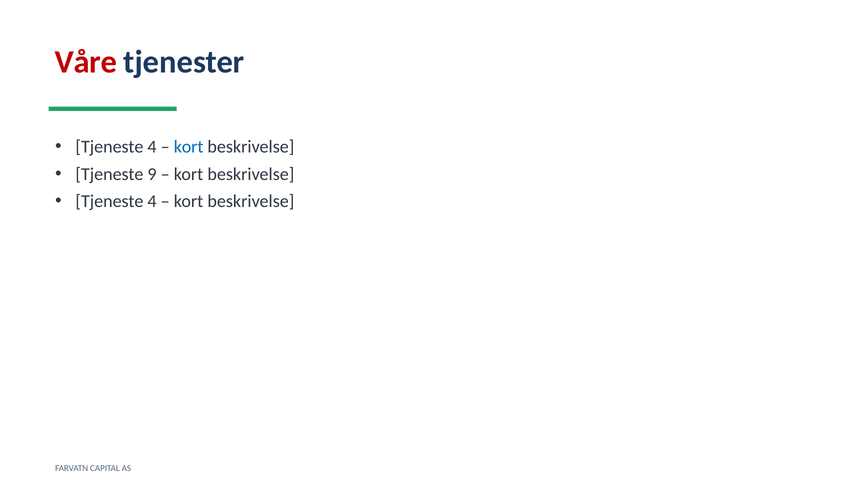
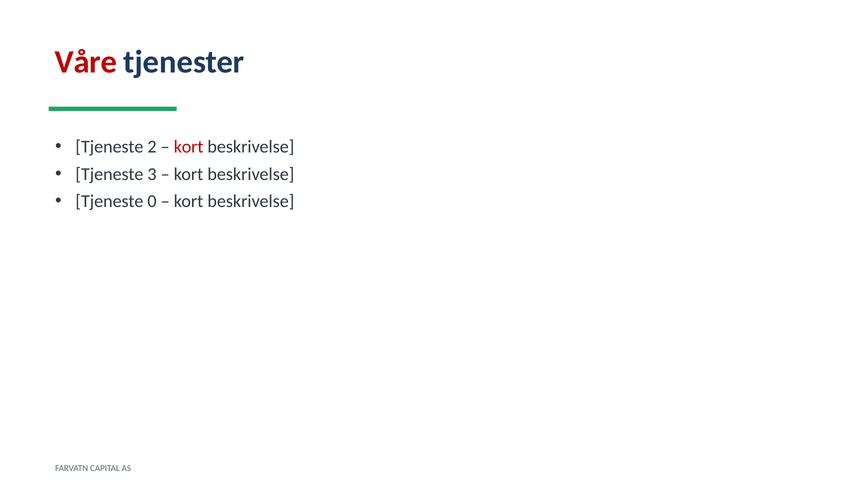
4 at (152, 147): 4 -> 2
kort at (189, 147) colour: blue -> red
9: 9 -> 3
4 at (152, 201): 4 -> 0
